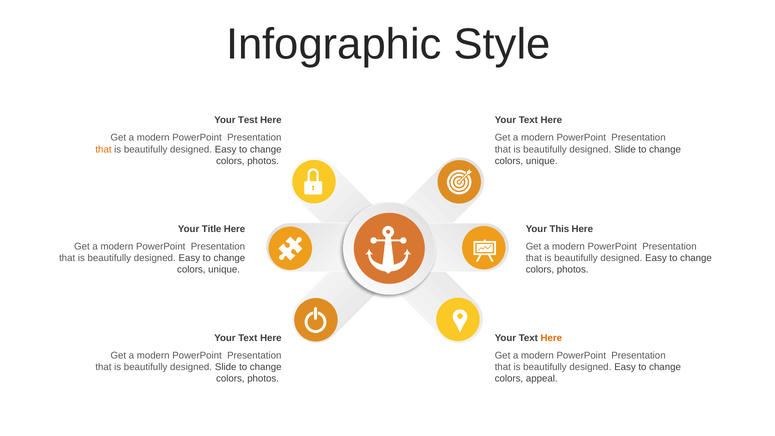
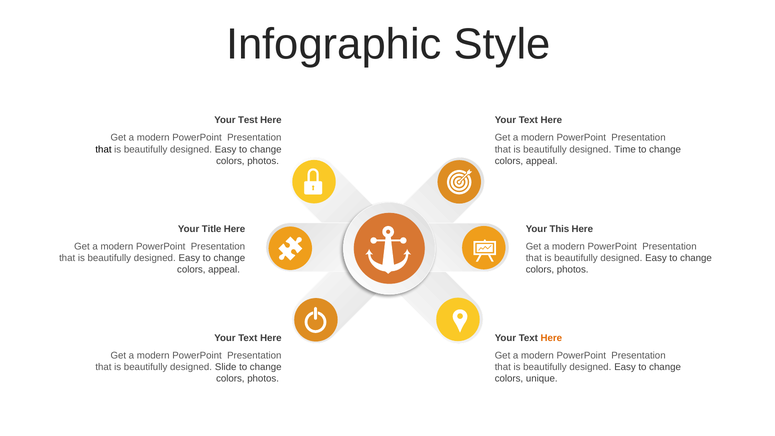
that at (104, 149) colour: orange -> black
Slide at (625, 149): Slide -> Time
unique at (542, 161): unique -> appeal
unique at (224, 270): unique -> appeal
appeal: appeal -> unique
